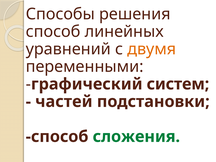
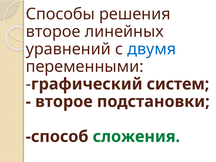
способ at (53, 32): способ -> второе
двумя colour: orange -> blue
частей at (64, 102): частей -> второе
